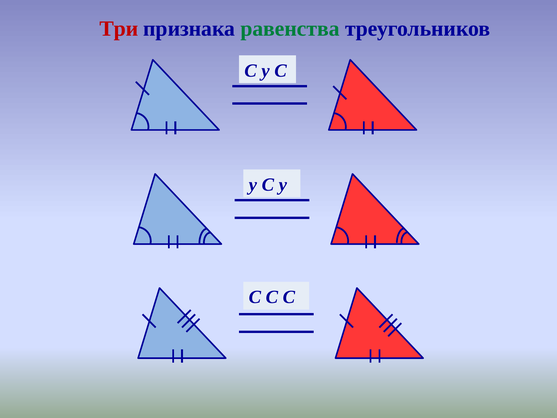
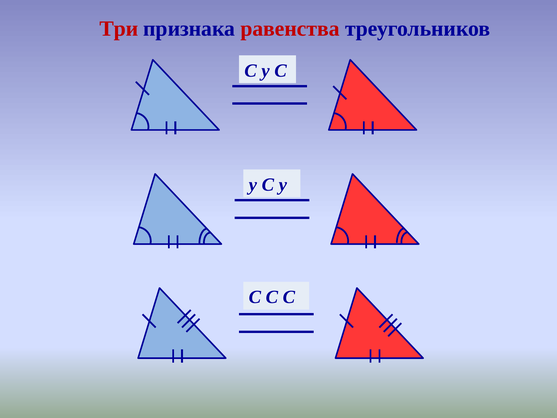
равенства colour: green -> red
